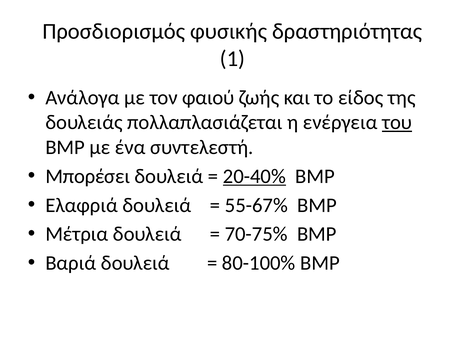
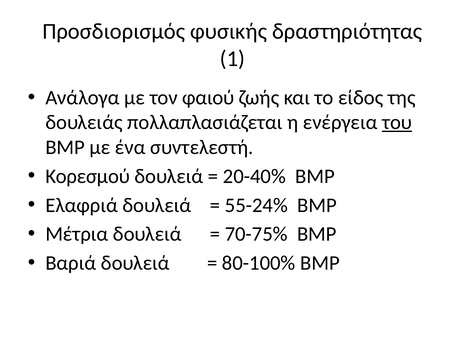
Μπορέσει: Μπορέσει -> Κορεσμού
20-40% underline: present -> none
55-67%: 55-67% -> 55-24%
